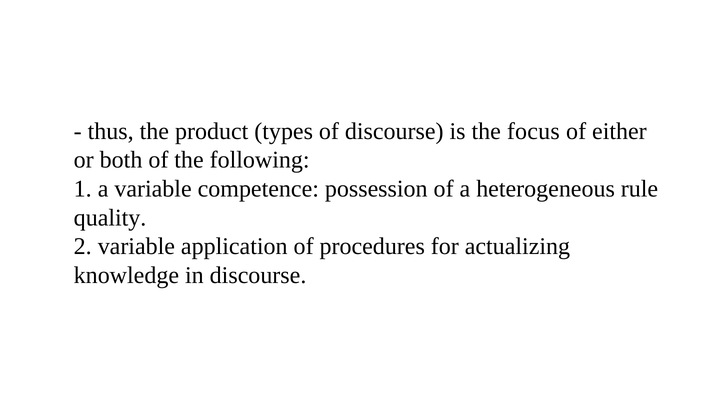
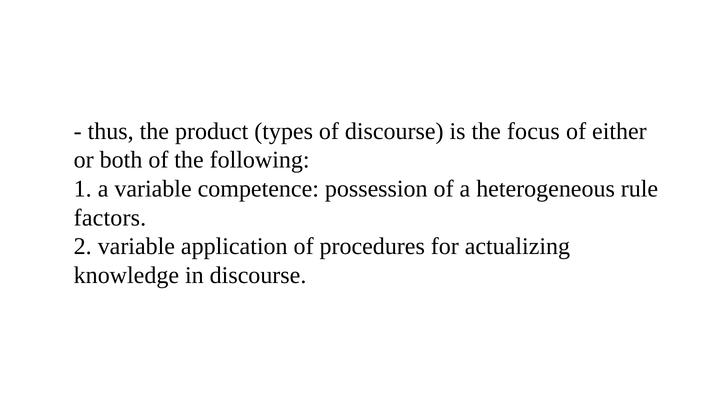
quality: quality -> factors
